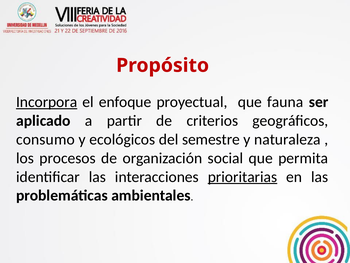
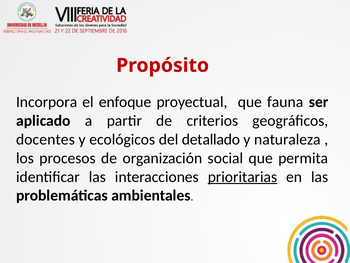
Incorpora underline: present -> none
consumo: consumo -> docentes
semestre: semestre -> detallado
